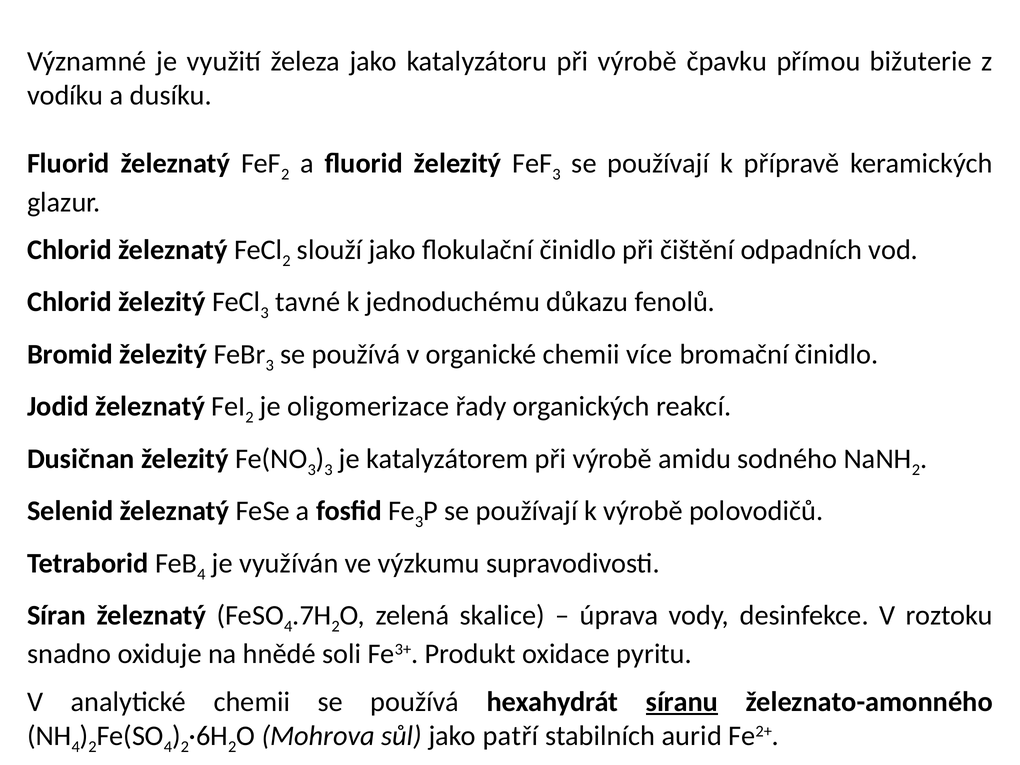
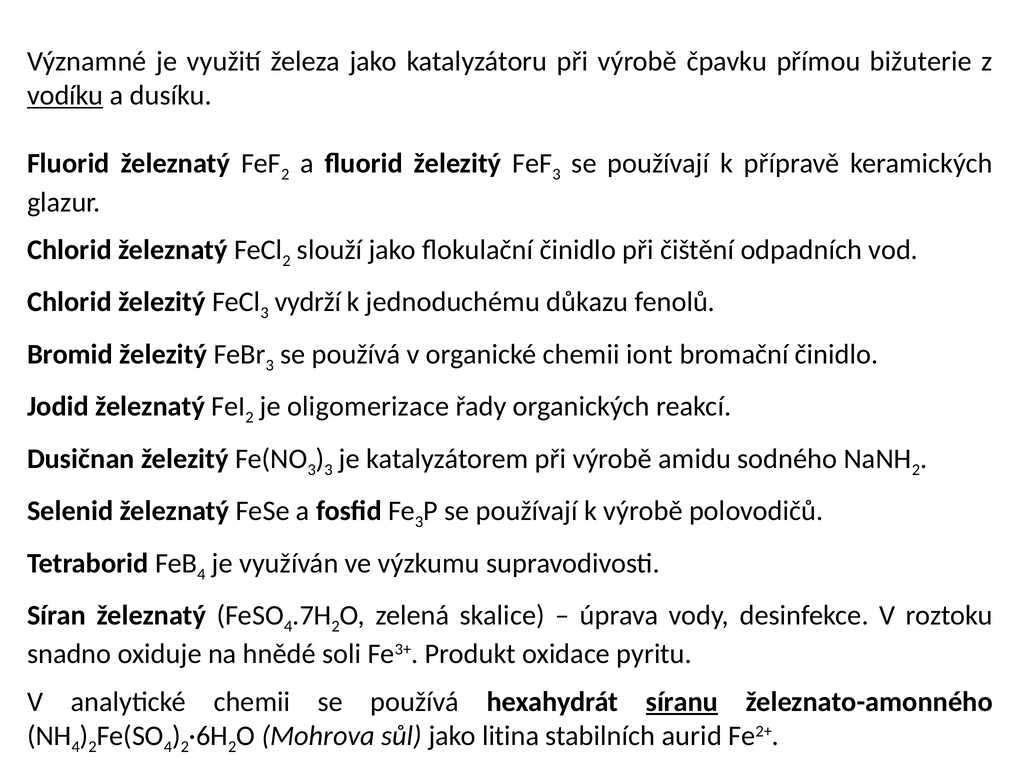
vodíku underline: none -> present
tavné: tavné -> vydrží
více: více -> iont
patří: patří -> litina
